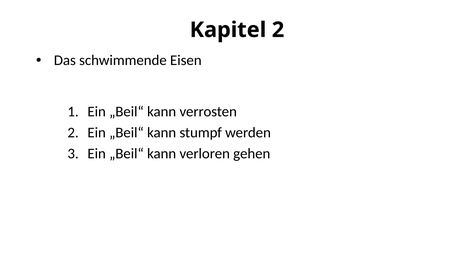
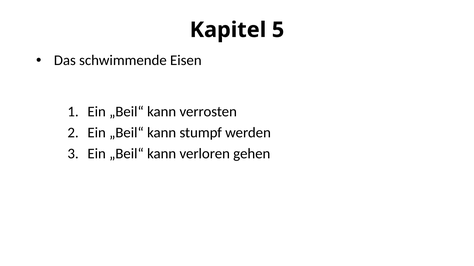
Kapitel 2: 2 -> 5
